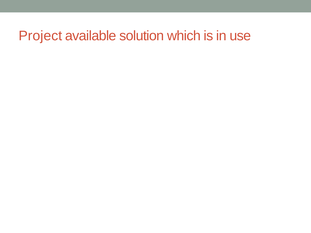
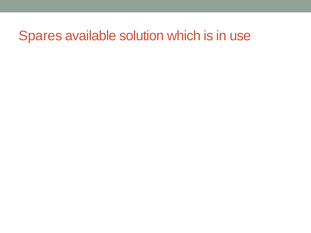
Project: Project -> Spares
